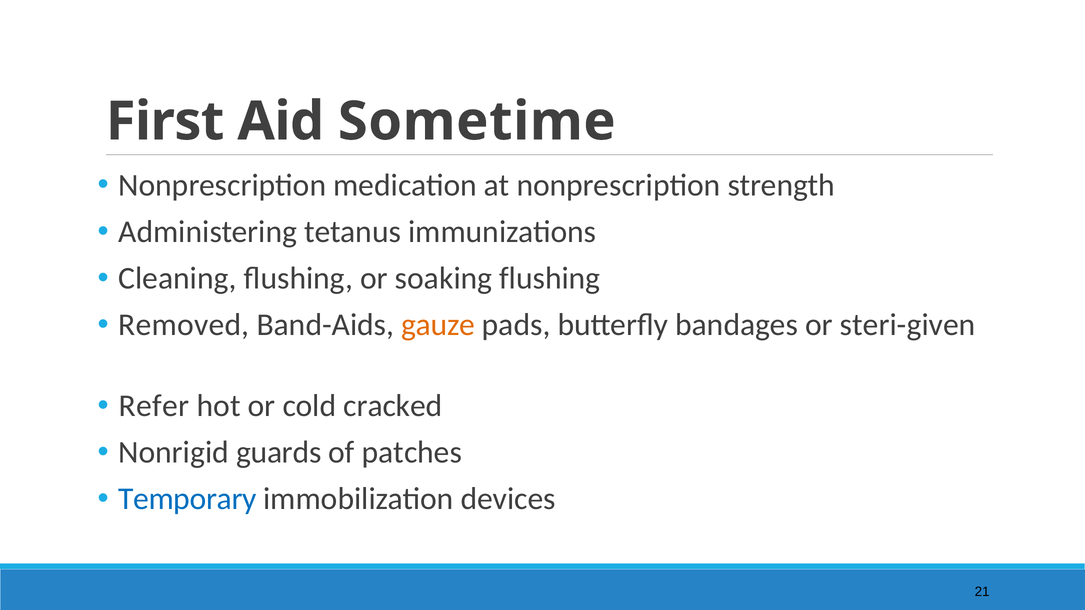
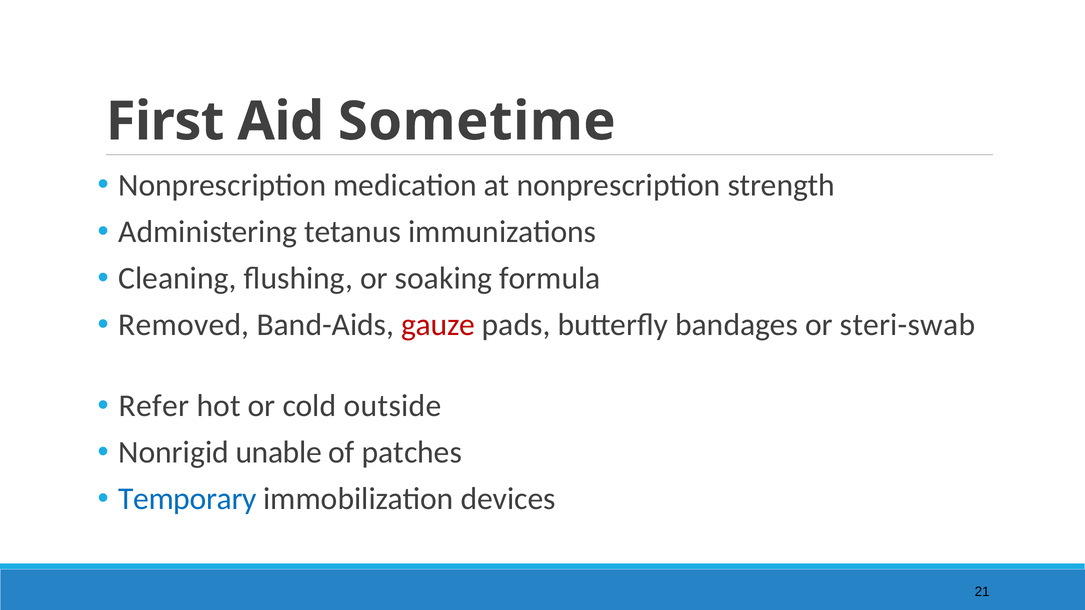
soaking flushing: flushing -> formula
gauze colour: orange -> red
steri-given: steri-given -> steri-swab
cracked: cracked -> outside
guards: guards -> unable
